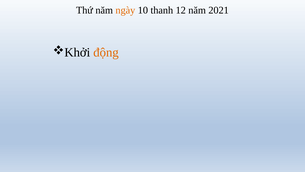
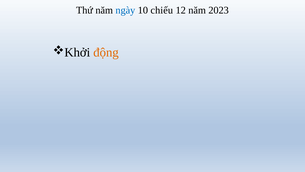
ngày colour: orange -> blue
thanh: thanh -> chiếu
2021: 2021 -> 2023
